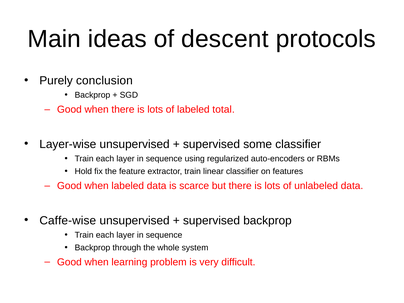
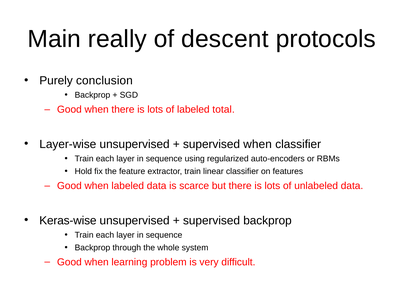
ideas: ideas -> really
supervised some: some -> when
Caffe-wise: Caffe-wise -> Keras-wise
